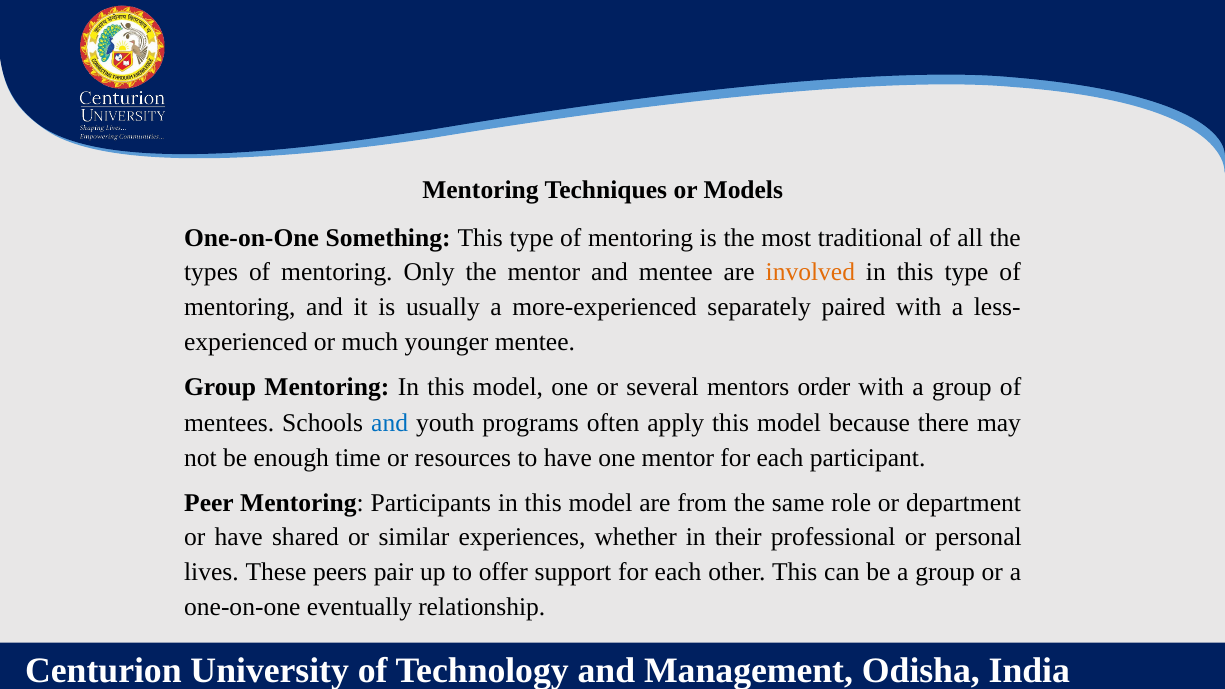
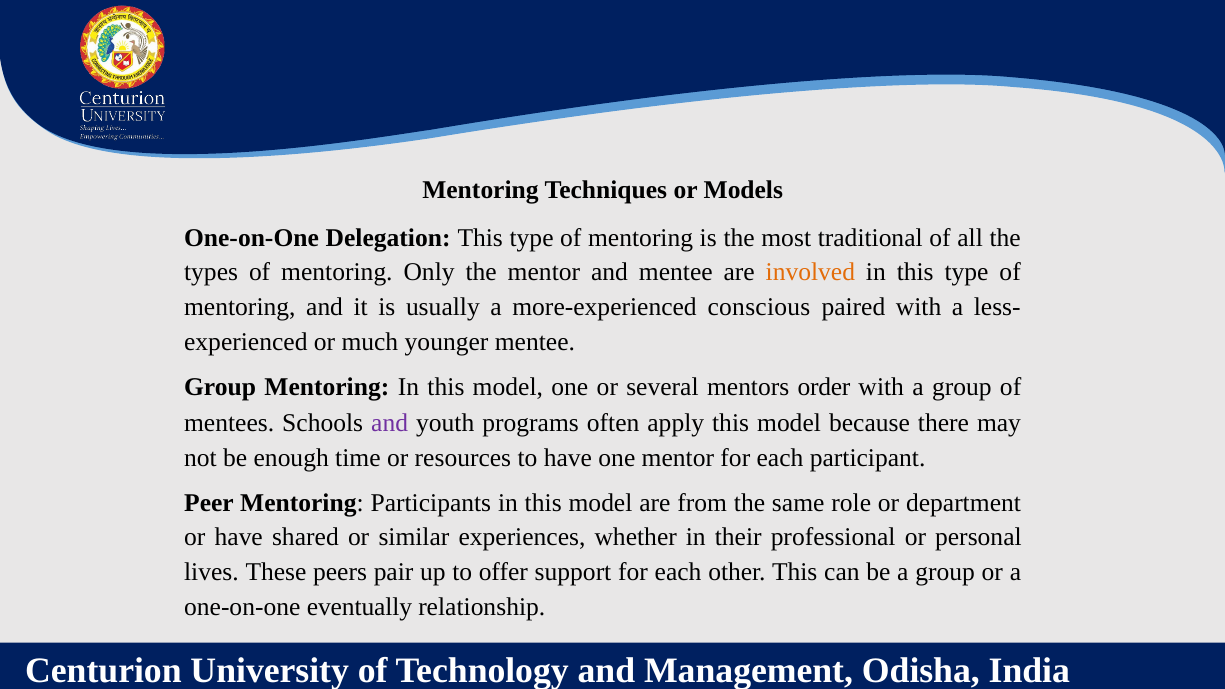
Something: Something -> Delegation
separately: separately -> conscious
and at (390, 423) colour: blue -> purple
